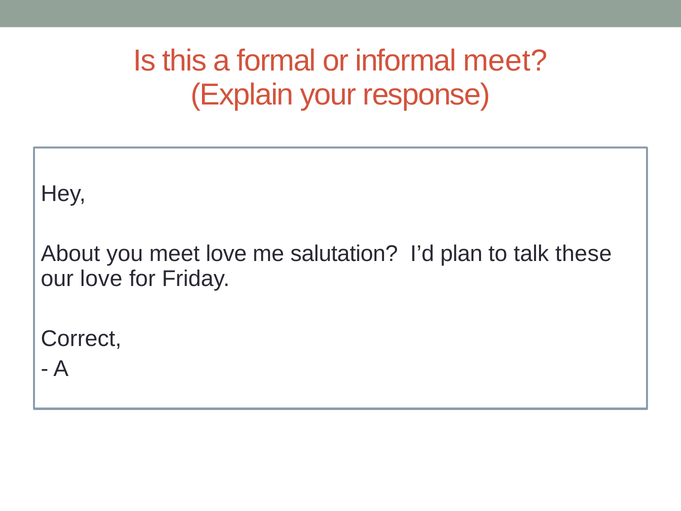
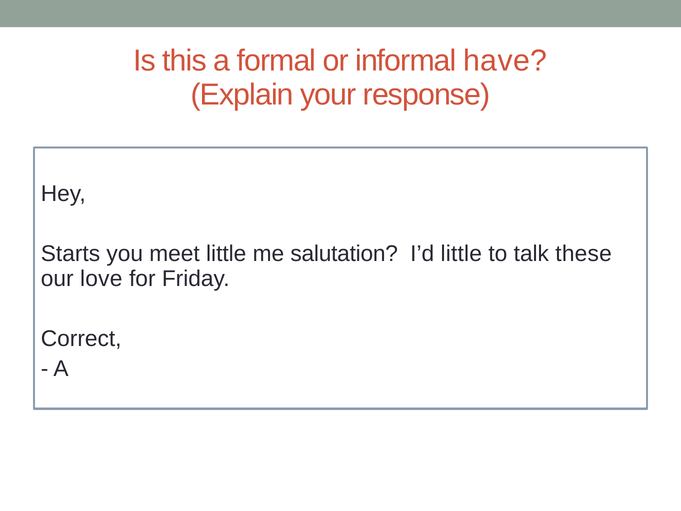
informal meet: meet -> have
About: About -> Starts
meet love: love -> little
I’d plan: plan -> little
